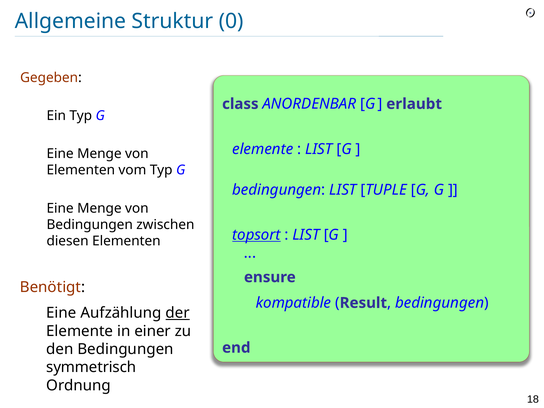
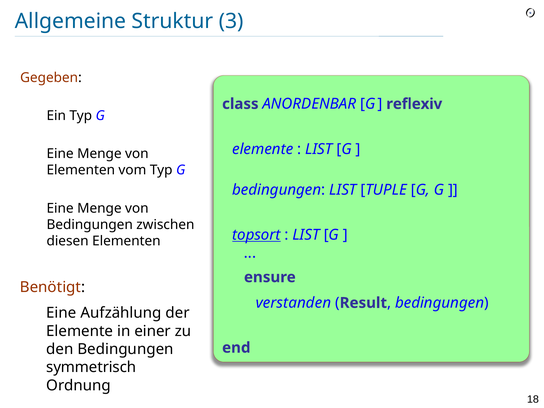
0: 0 -> 3
erlaubt: erlaubt -> reflexiv
kompatible: kompatible -> verstanden
der underline: present -> none
